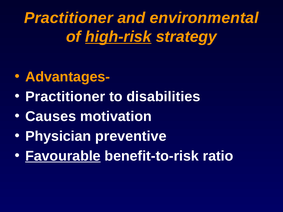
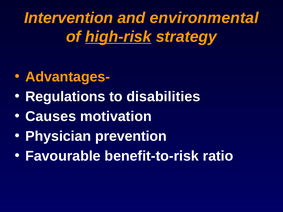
Practitioner at (69, 18): Practitioner -> Intervention
Practitioner at (65, 97): Practitioner -> Regulations
preventive: preventive -> prevention
Favourable underline: present -> none
